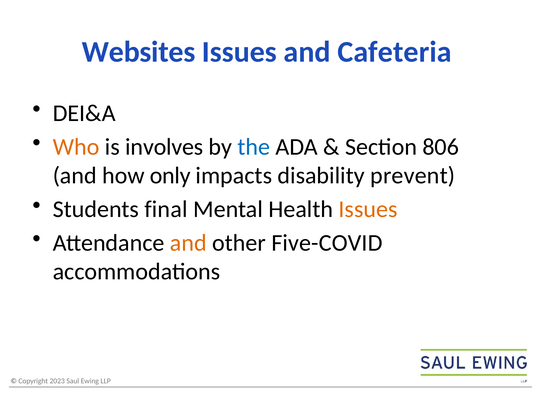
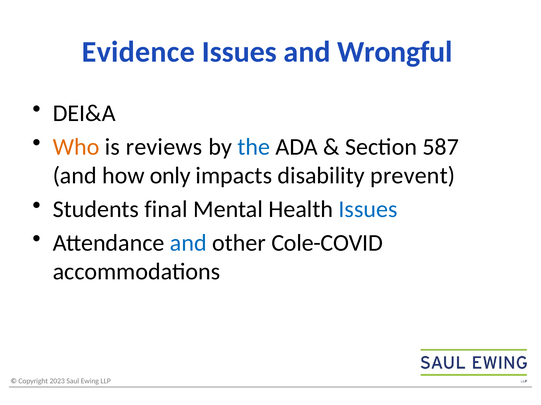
Websites: Websites -> Evidence
Cafeteria: Cafeteria -> Wrongful
involves: involves -> reviews
806: 806 -> 587
Issues at (368, 210) colour: orange -> blue
and at (188, 243) colour: orange -> blue
Five-COVID: Five-COVID -> Cole-COVID
